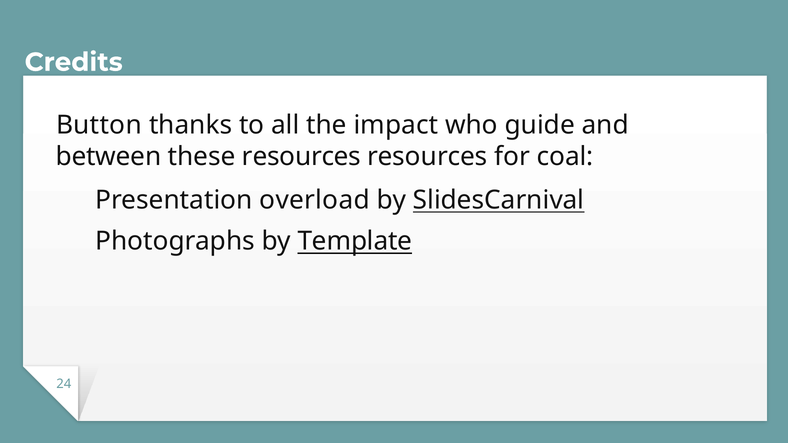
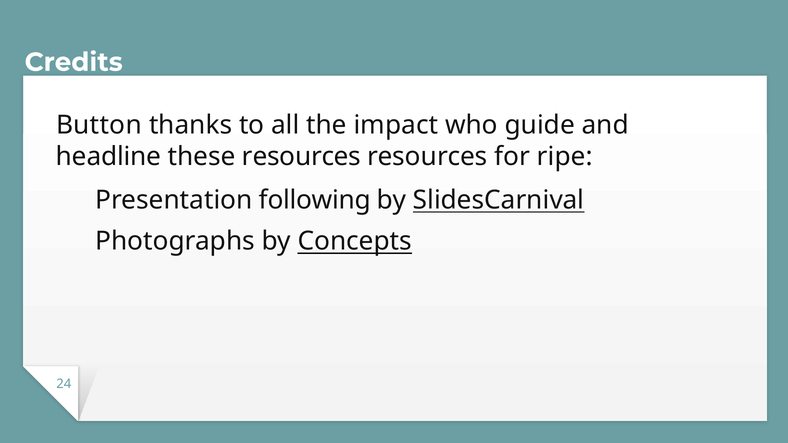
between: between -> headline
coal: coal -> ripe
overload: overload -> following
Template: Template -> Concepts
